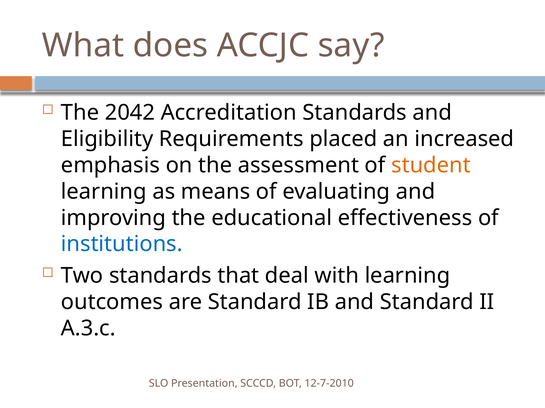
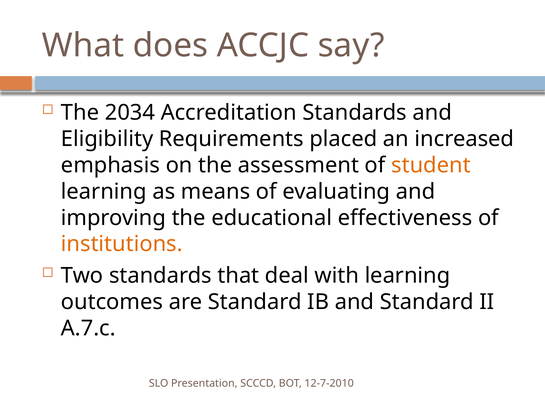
2042: 2042 -> 2034
institutions colour: blue -> orange
A.3.c: A.3.c -> A.7.c
